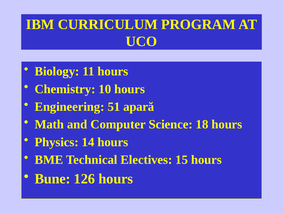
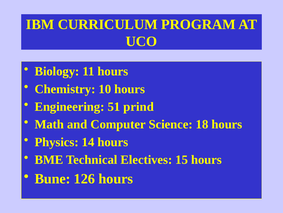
apară: apară -> prind
